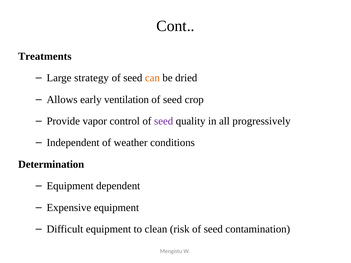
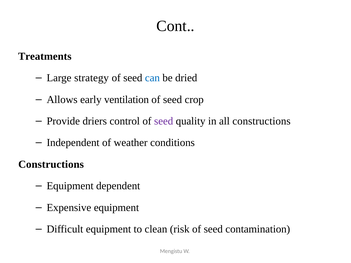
can colour: orange -> blue
vapor: vapor -> driers
all progressively: progressively -> constructions
Determination at (51, 164): Determination -> Constructions
